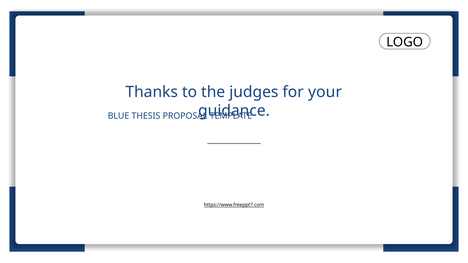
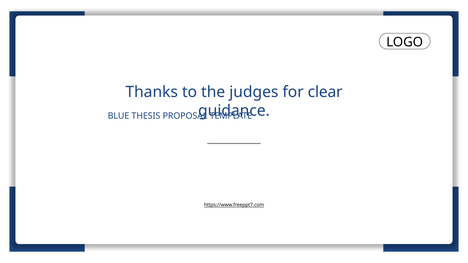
your: your -> clear
